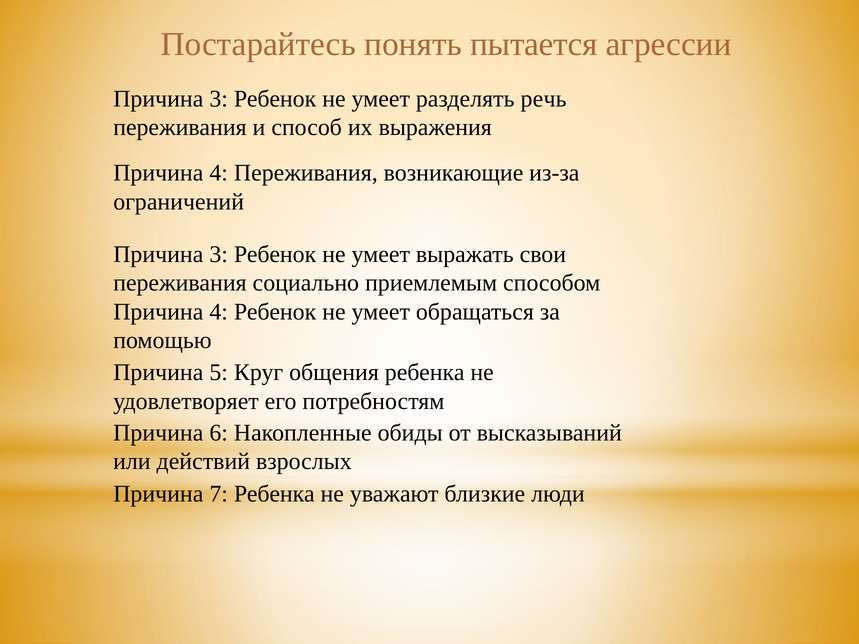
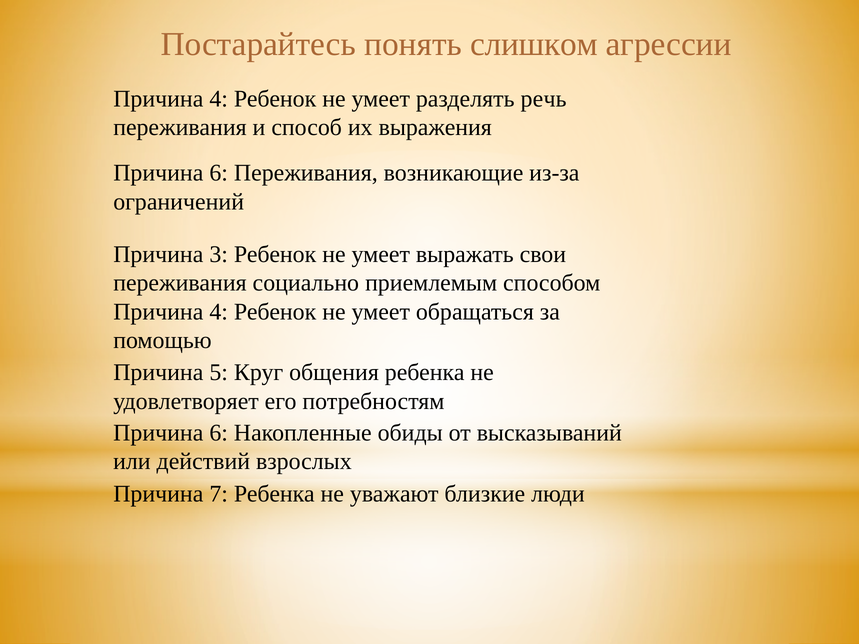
пытается: пытается -> слишком
3 at (219, 99): 3 -> 4
4 at (219, 173): 4 -> 6
